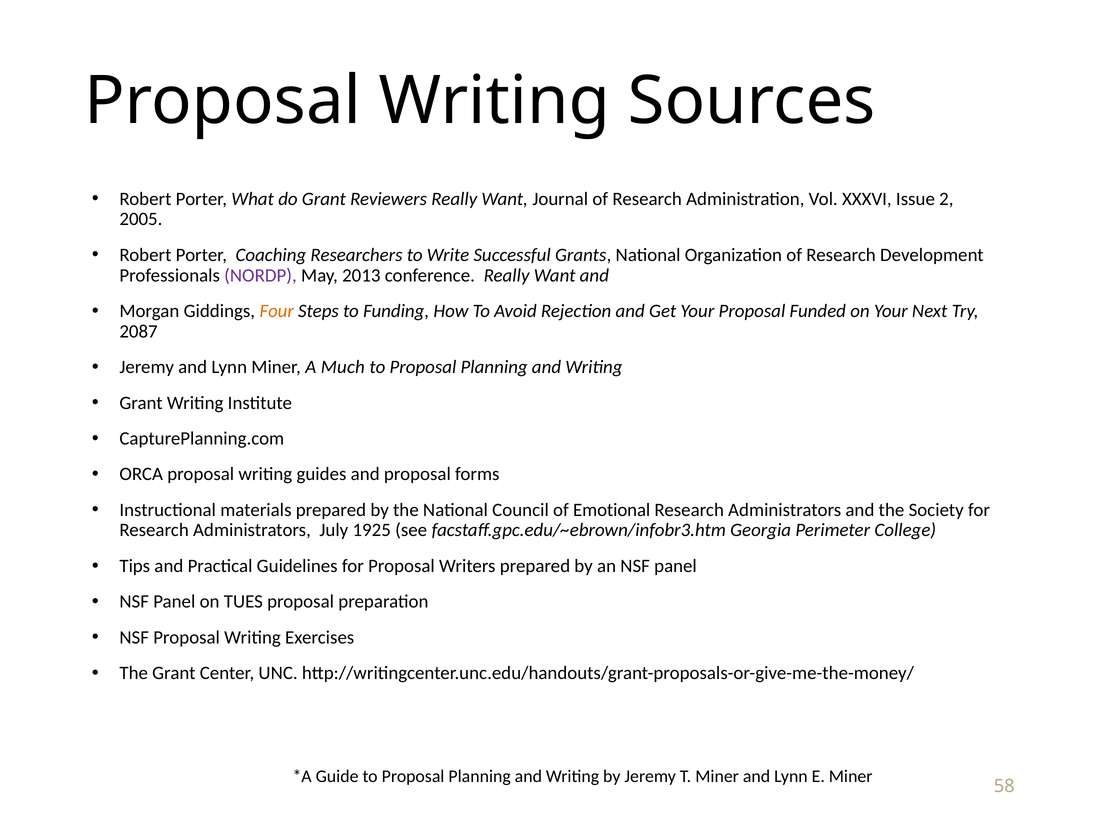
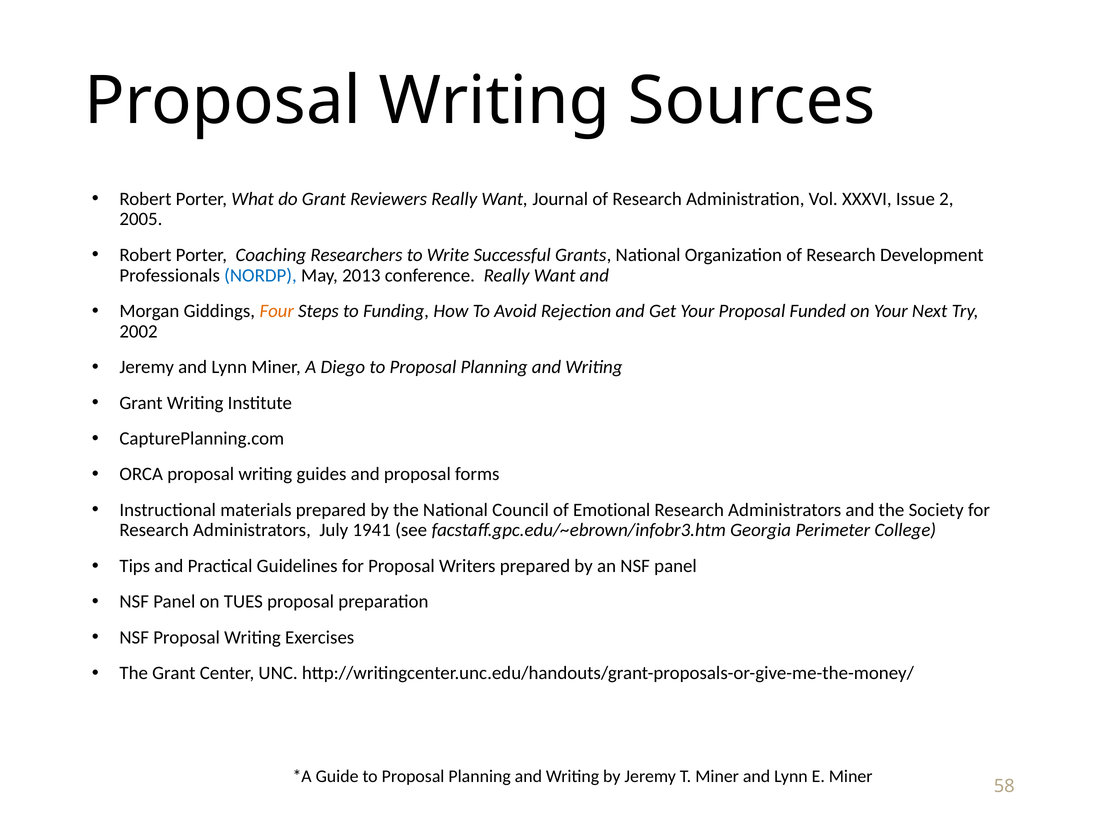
NORDP colour: purple -> blue
2087: 2087 -> 2002
Much: Much -> Diego
1925: 1925 -> 1941
